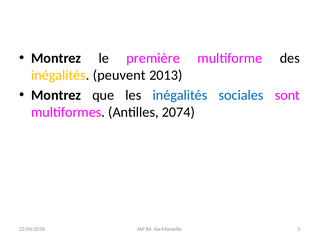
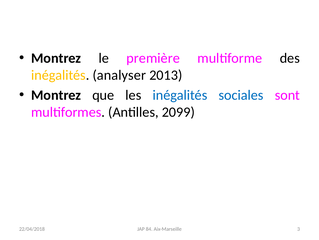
peuvent: peuvent -> analyser
2074: 2074 -> 2099
